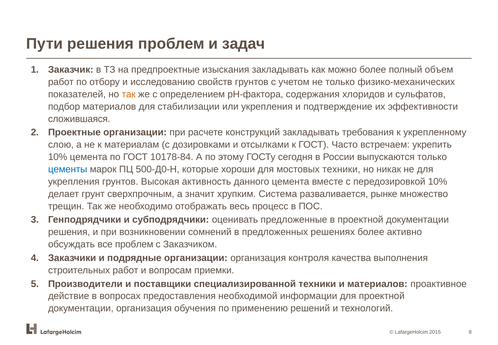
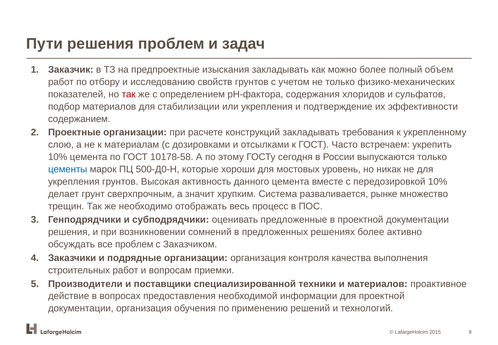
так at (129, 94) colour: orange -> red
сложившаяся: сложившаяся -> содержанием
10178-84: 10178-84 -> 10178-58
мостовых техники: техники -> уровень
